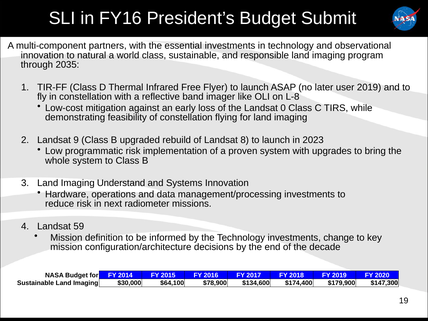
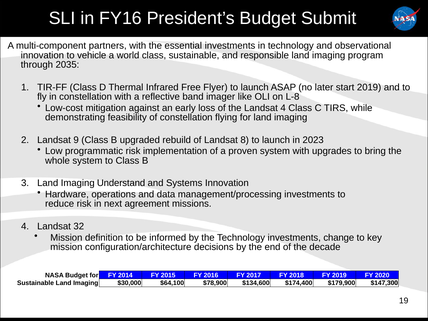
natural: natural -> vehicle
user: user -> start
Landsat 0: 0 -> 4
radiometer: radiometer -> agreement
59: 59 -> 32
